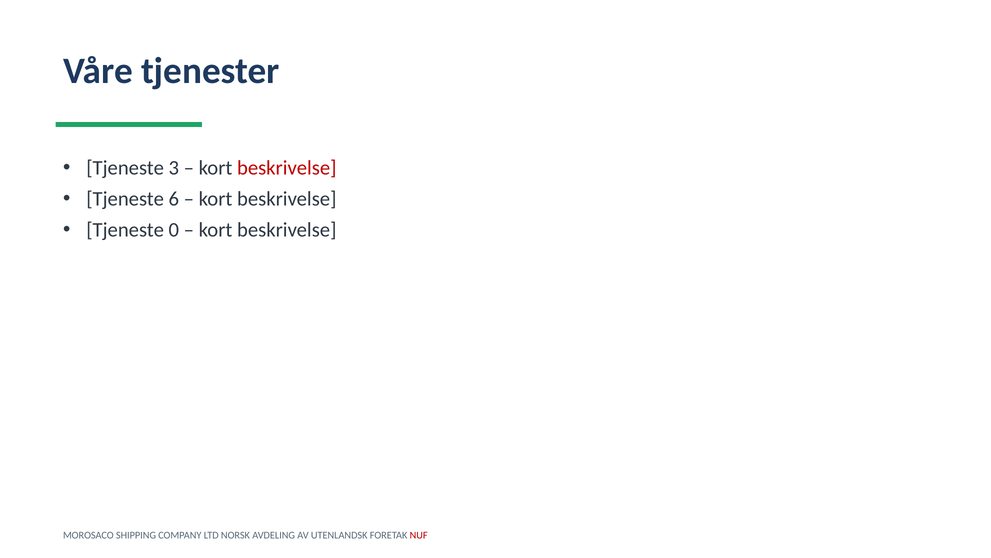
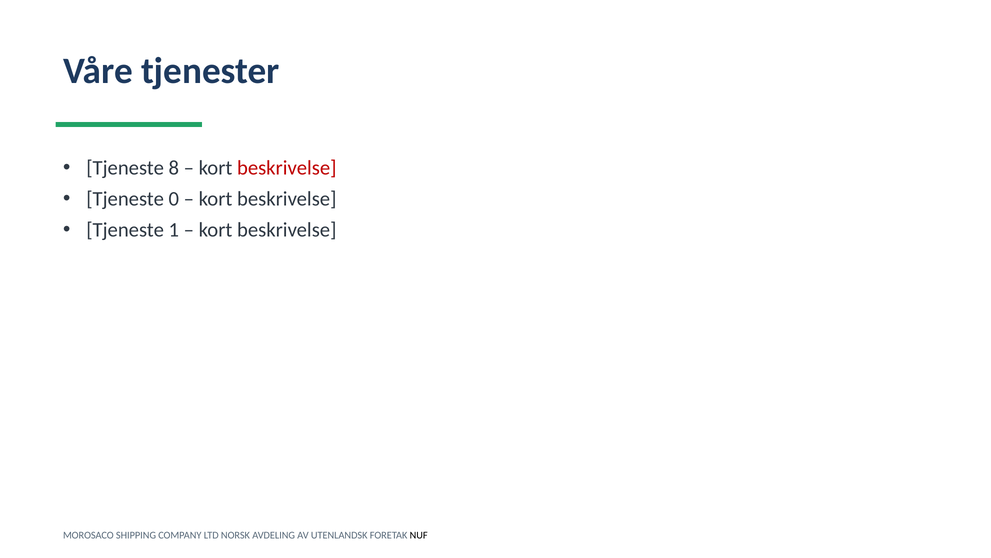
3: 3 -> 8
6: 6 -> 0
0: 0 -> 1
NUF colour: red -> black
